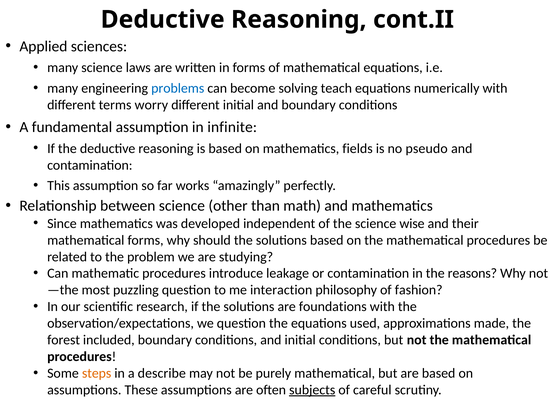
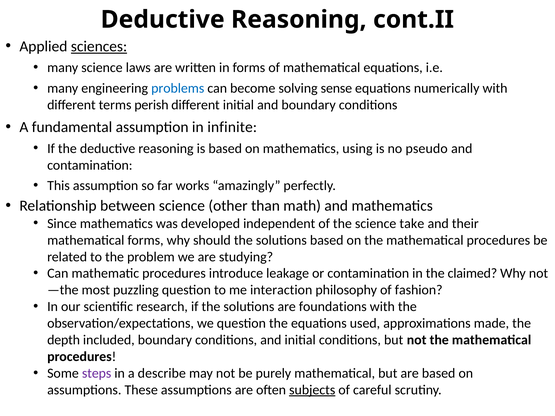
sciences underline: none -> present
teach: teach -> sense
worry: worry -> perish
fields: fields -> using
wise: wise -> take
reasons: reasons -> claimed
forest: forest -> depth
steps colour: orange -> purple
